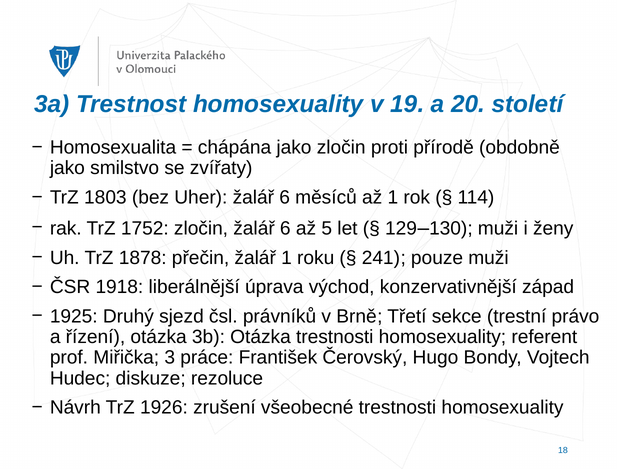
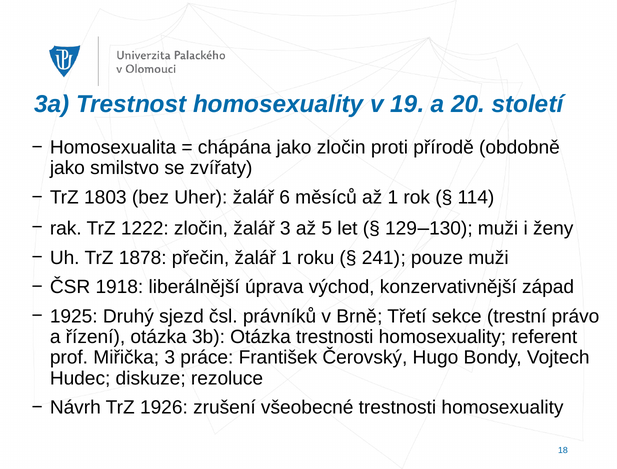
1752: 1752 -> 1222
zločin žalář 6: 6 -> 3
